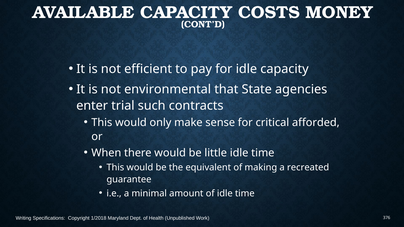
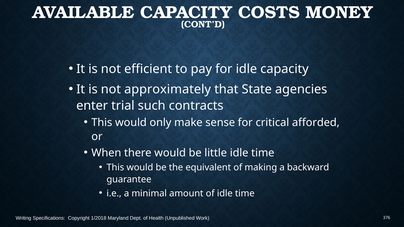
environmental: environmental -> approximately
recreated: recreated -> backward
